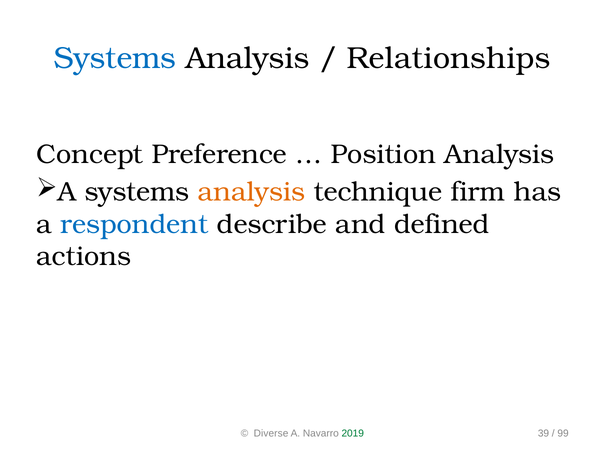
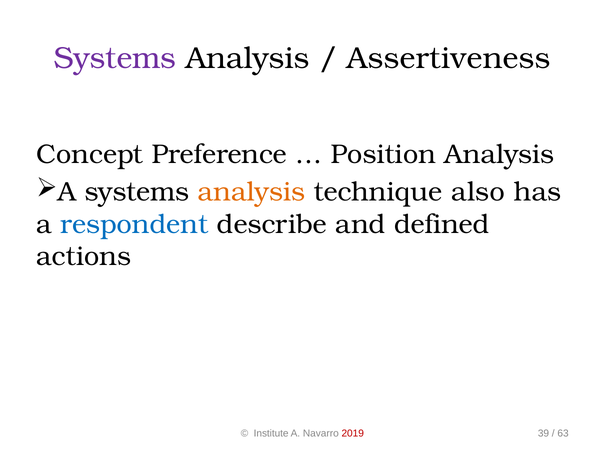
Systems at (115, 58) colour: blue -> purple
Relationships: Relationships -> Assertiveness
firm: firm -> also
Diverse: Diverse -> Institute
2019 colour: green -> red
99: 99 -> 63
